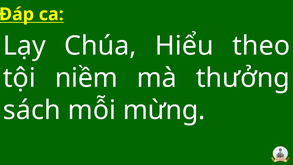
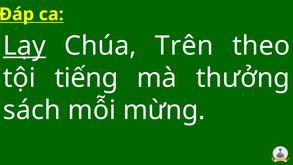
Lạy underline: none -> present
Hiểu: Hiểu -> Trên
niềm: niềm -> tiếng
